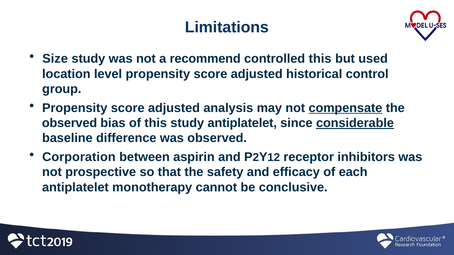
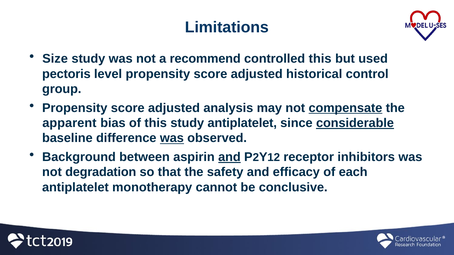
location: location -> pectoris
observed at (70, 123): observed -> apparent
was at (172, 138) underline: none -> present
Corporation: Corporation -> Background
and at (229, 157) underline: none -> present
prospective: prospective -> degradation
